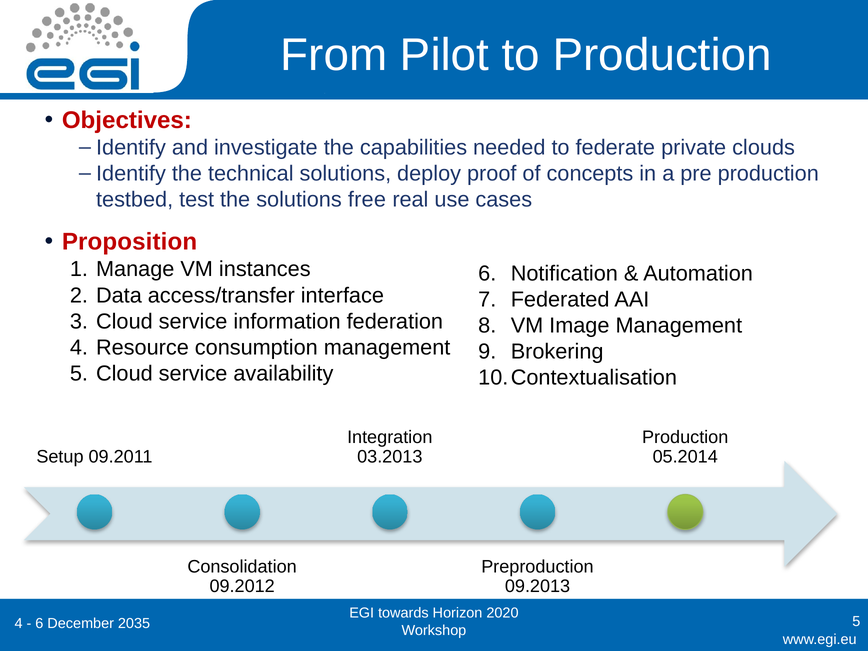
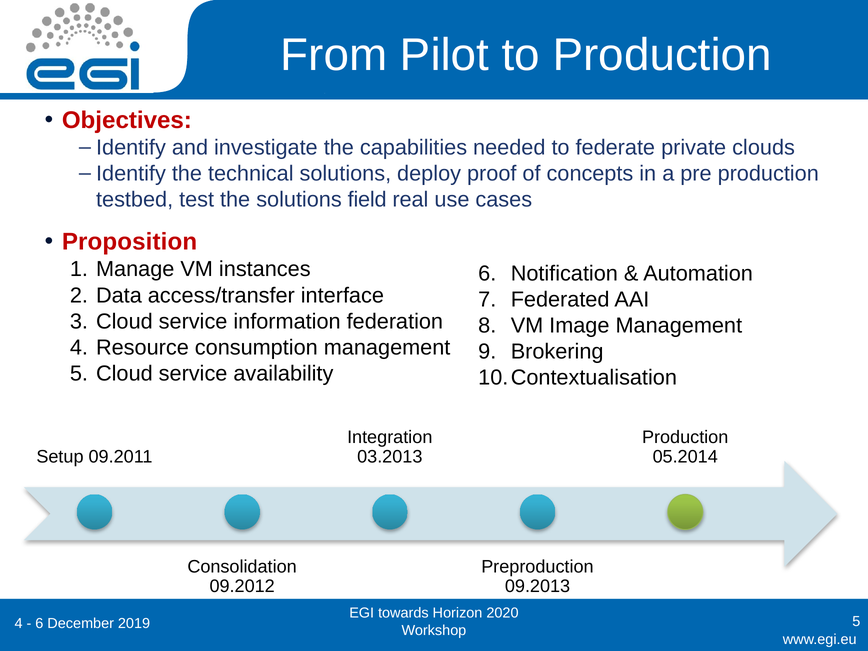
free: free -> field
2035: 2035 -> 2019
